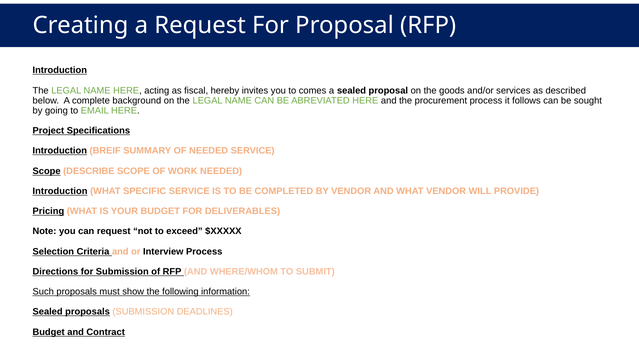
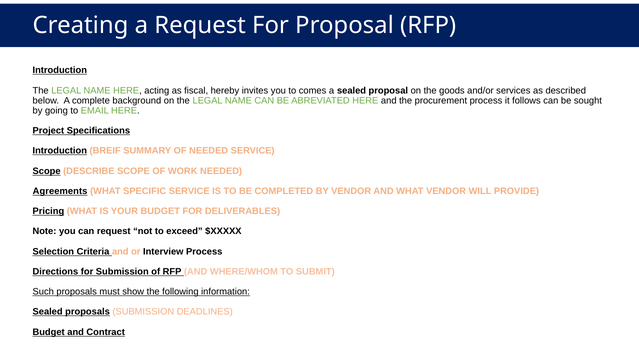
Introduction at (60, 191): Introduction -> Agreements
